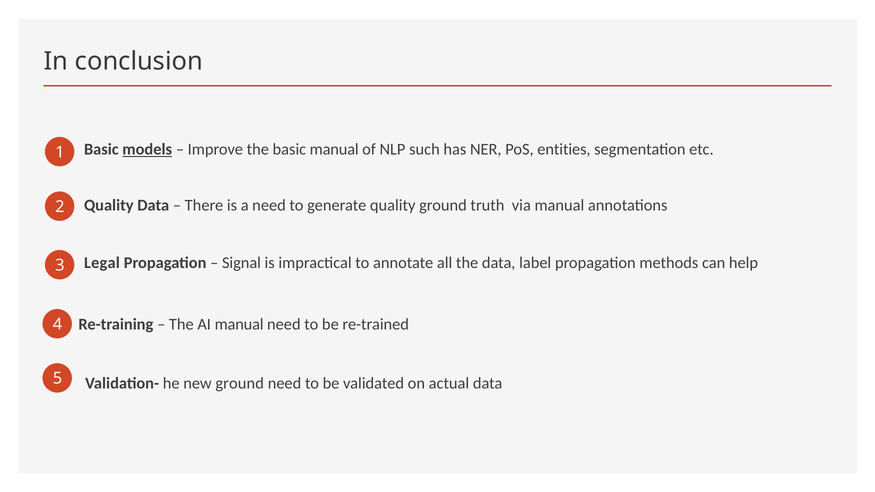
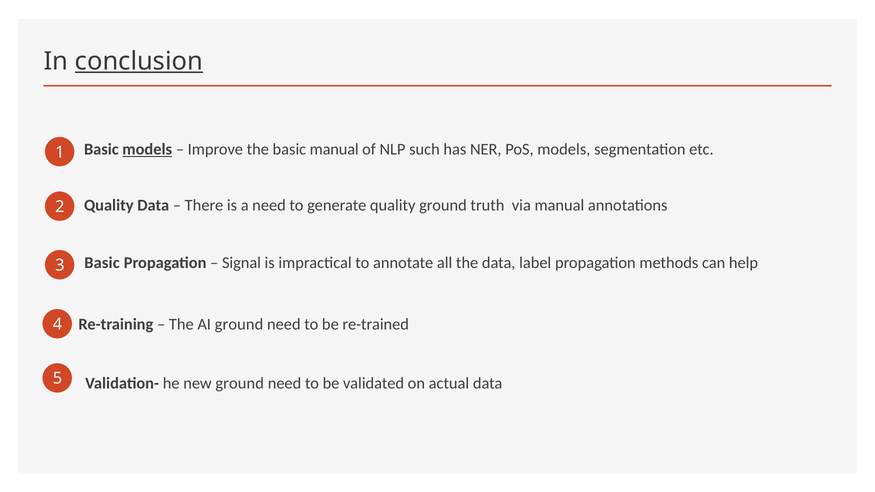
conclusion underline: none -> present
PoS entities: entities -> models
3 Legal: Legal -> Basic
AI manual: manual -> ground
